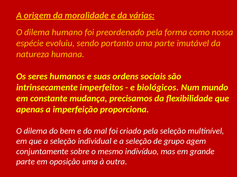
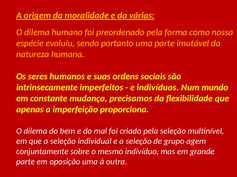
biológicos: biológicos -> indivíduos
